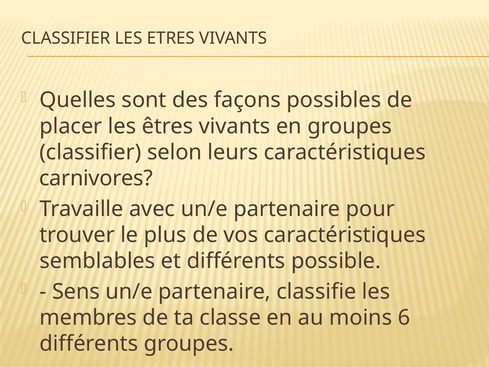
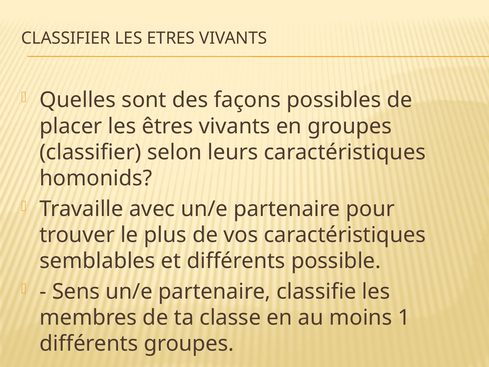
carnivores: carnivores -> homonids
6: 6 -> 1
